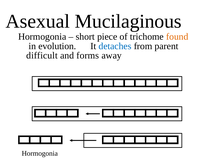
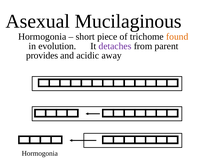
detaches colour: blue -> purple
difficult: difficult -> provides
forms: forms -> acidic
